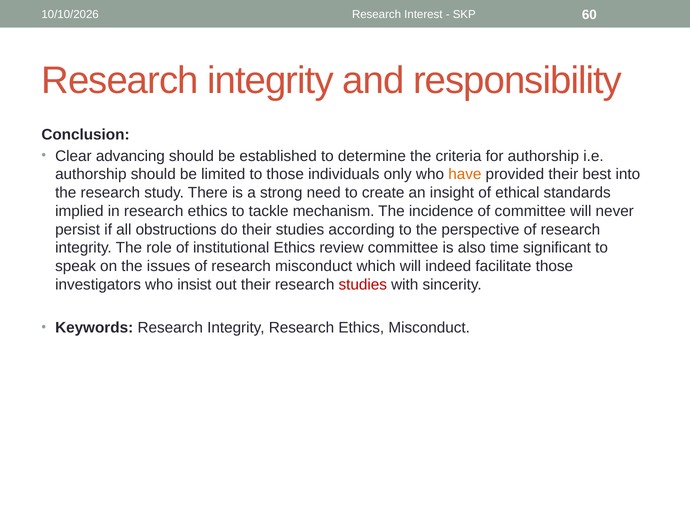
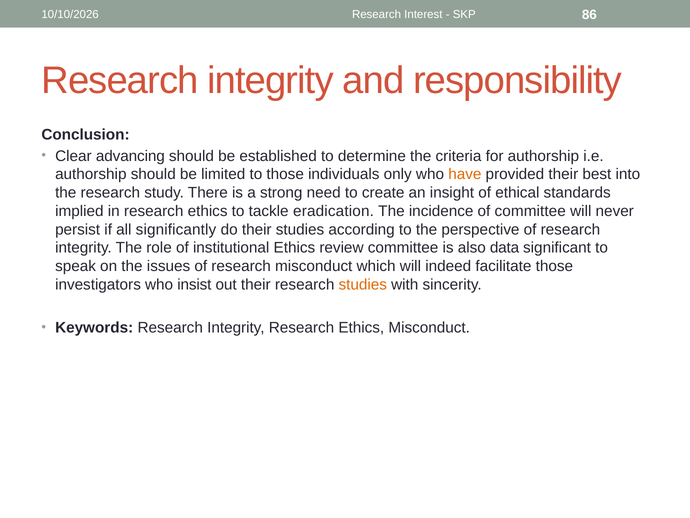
60: 60 -> 86
mechanism: mechanism -> eradication
obstructions: obstructions -> significantly
time: time -> data
studies at (363, 284) colour: red -> orange
